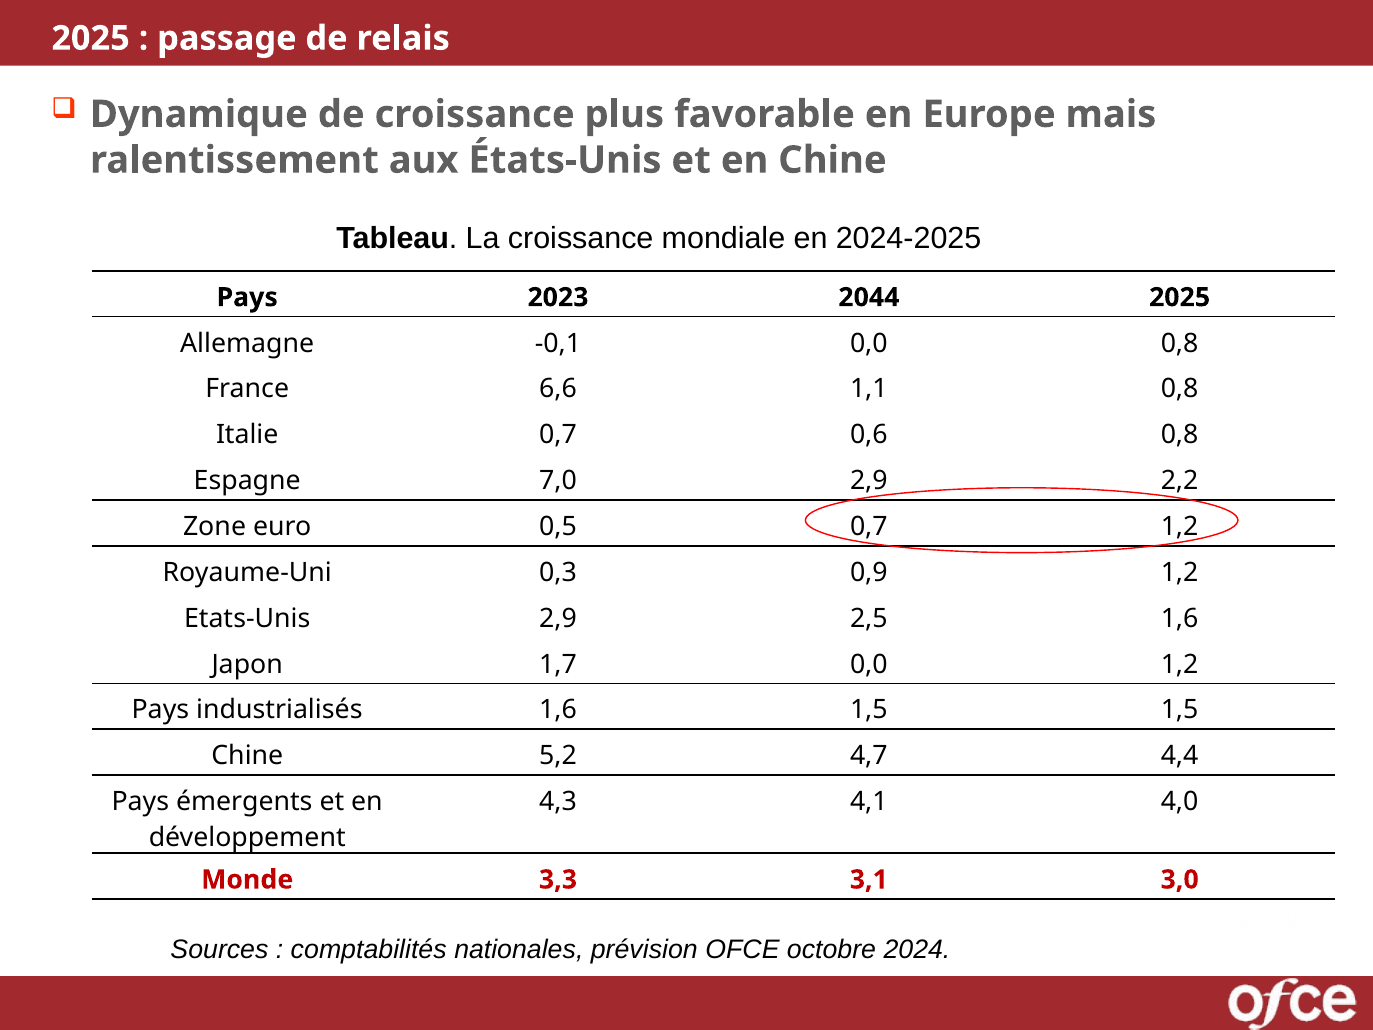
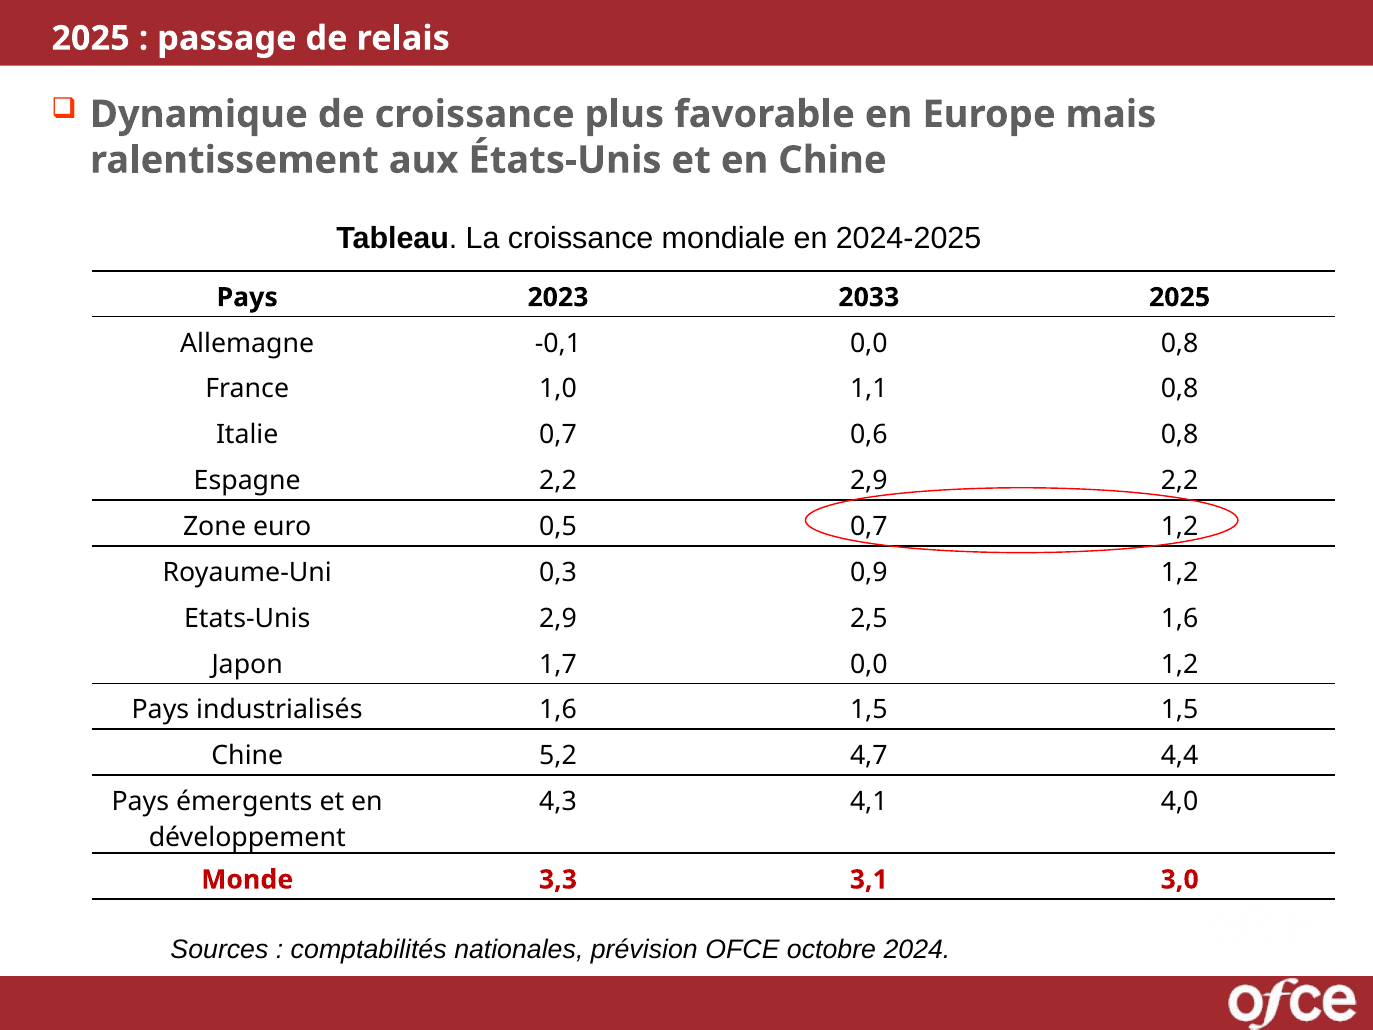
2044: 2044 -> 2033
6,6: 6,6 -> 1,0
Espagne 7,0: 7,0 -> 2,2
